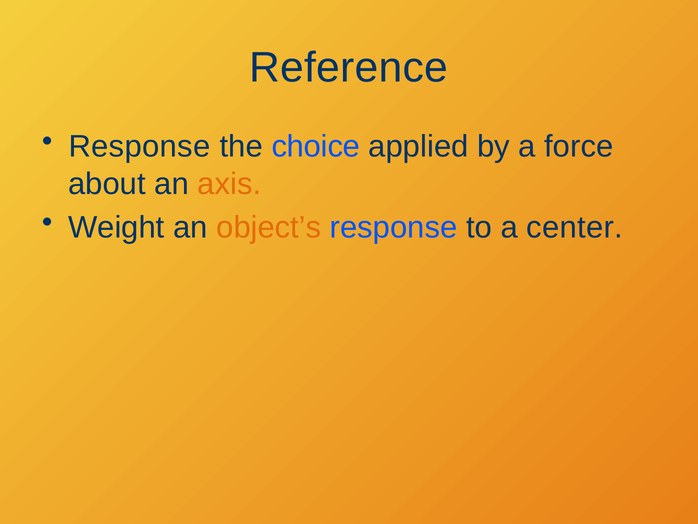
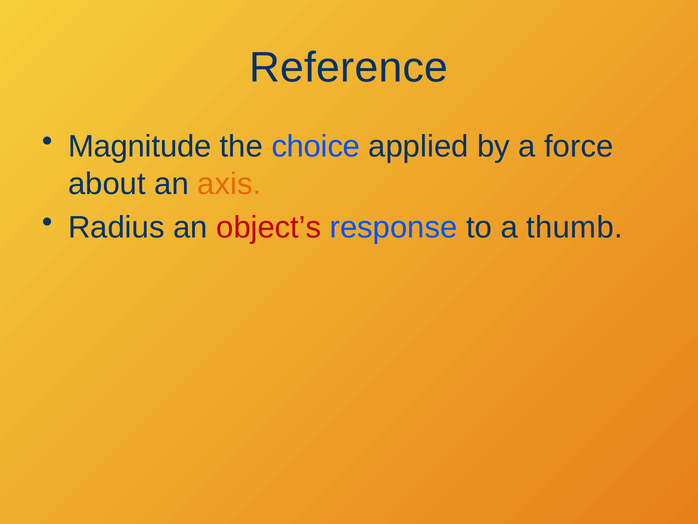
Response at (139, 146): Response -> Magnitude
Weight: Weight -> Radius
object’s colour: orange -> red
center: center -> thumb
